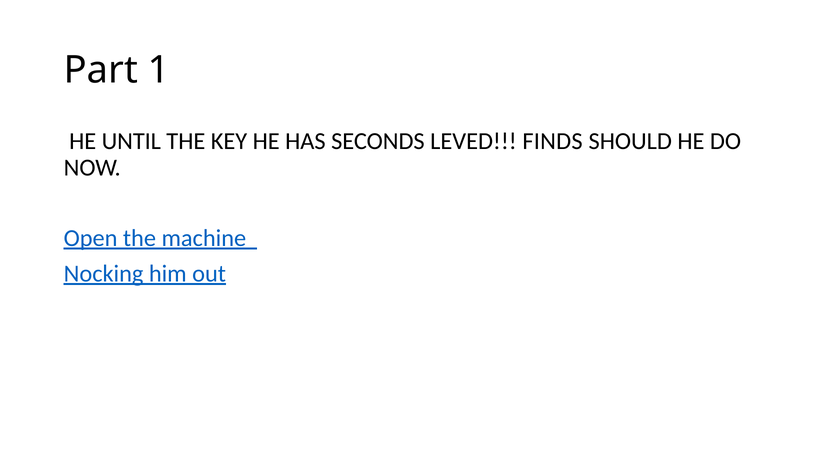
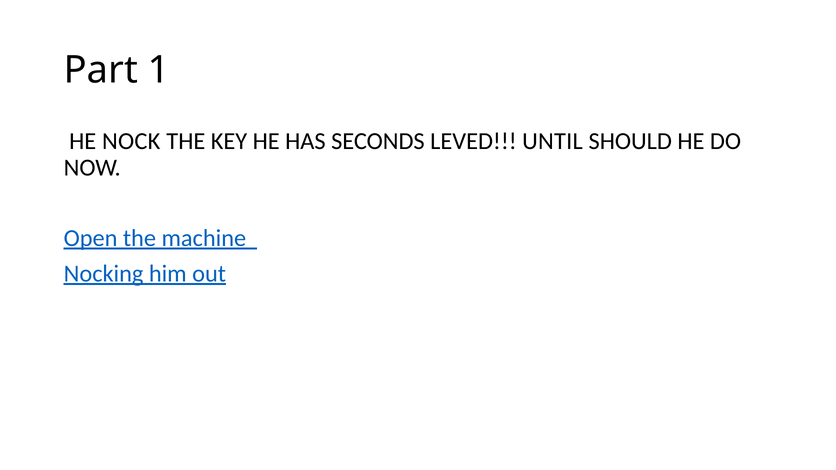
UNTIL: UNTIL -> NOCK
FINDS: FINDS -> UNTIL
